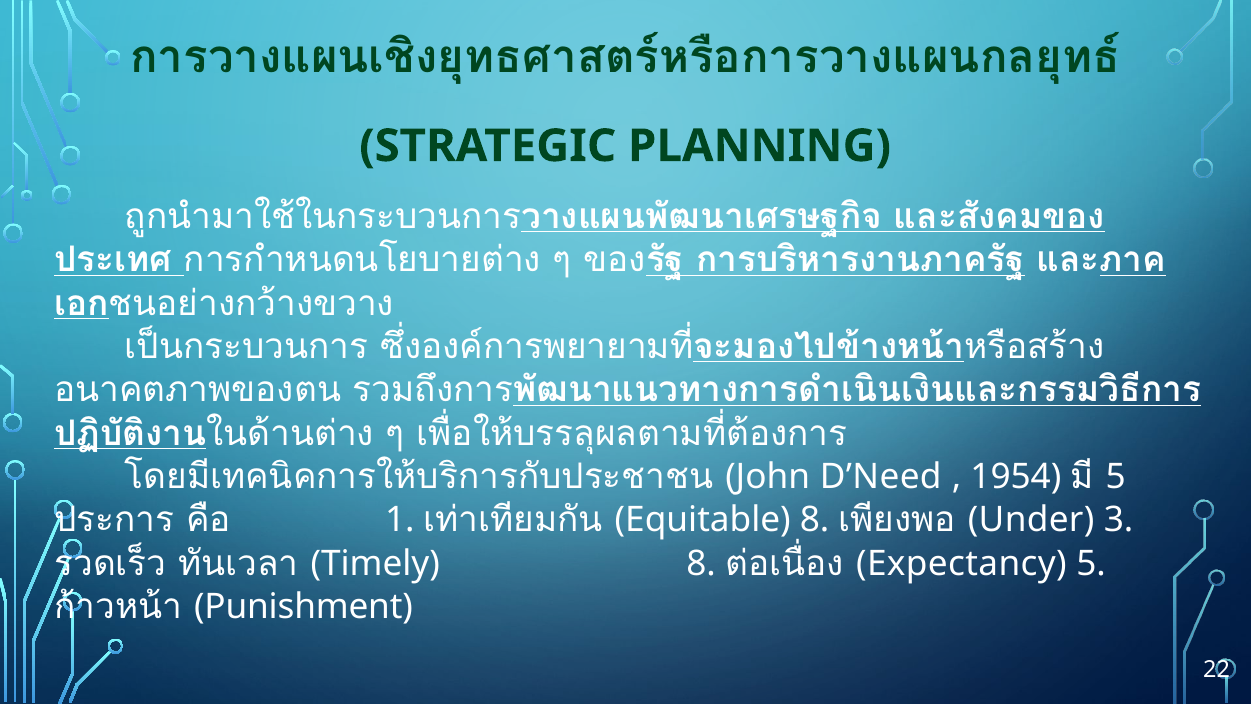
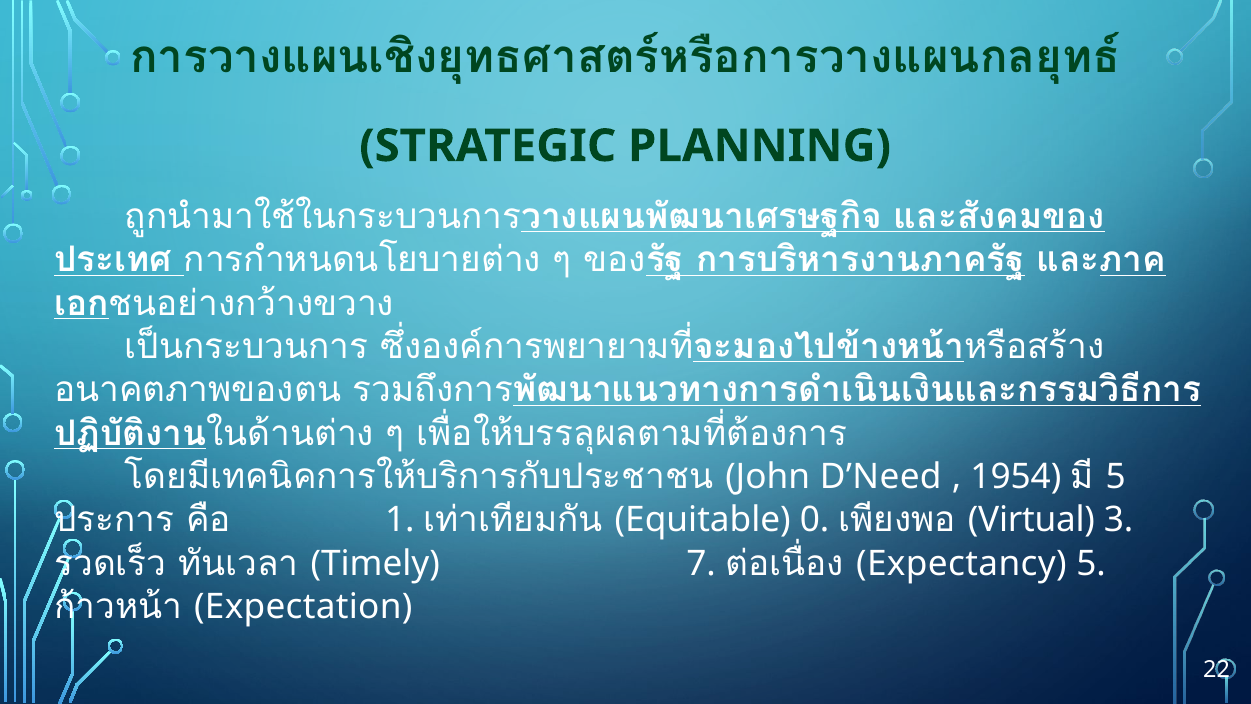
Equitable 8: 8 -> 0
Under: Under -> Virtual
Timely 8: 8 -> 7
Punishment: Punishment -> Expectation
